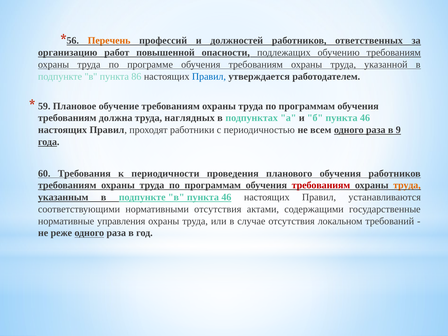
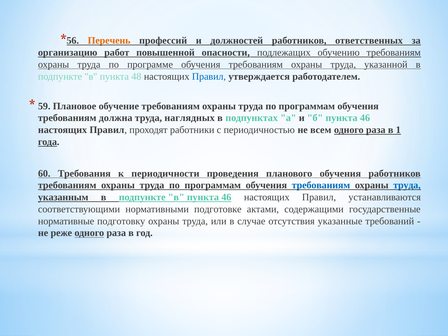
86: 86 -> 48
9: 9 -> 1
требованиям at (321, 185) colour: red -> blue
труда at (407, 185) colour: orange -> blue
нормативными отсутствия: отсутствия -> подготовке
управления: управления -> подготовку
локальном: локальном -> указанные
